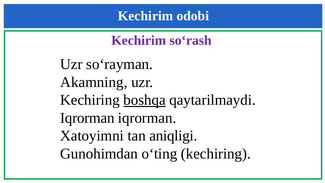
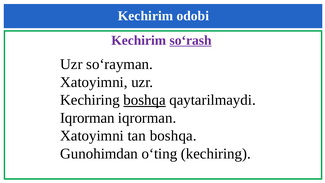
so‘rash underline: none -> present
Akamning at (94, 82): Akamning -> Xatoyimni
tan aniqligi: aniqligi -> boshqa
